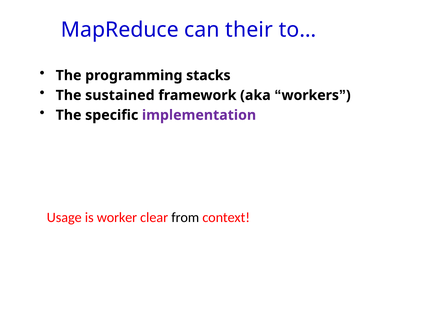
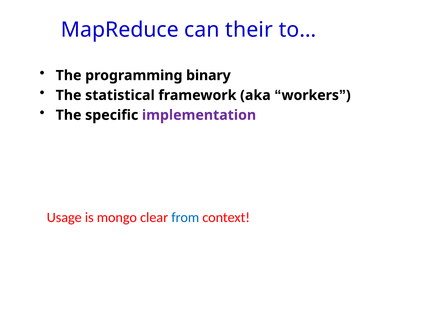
stacks: stacks -> binary
sustained: sustained -> statistical
worker: worker -> mongo
from colour: black -> blue
